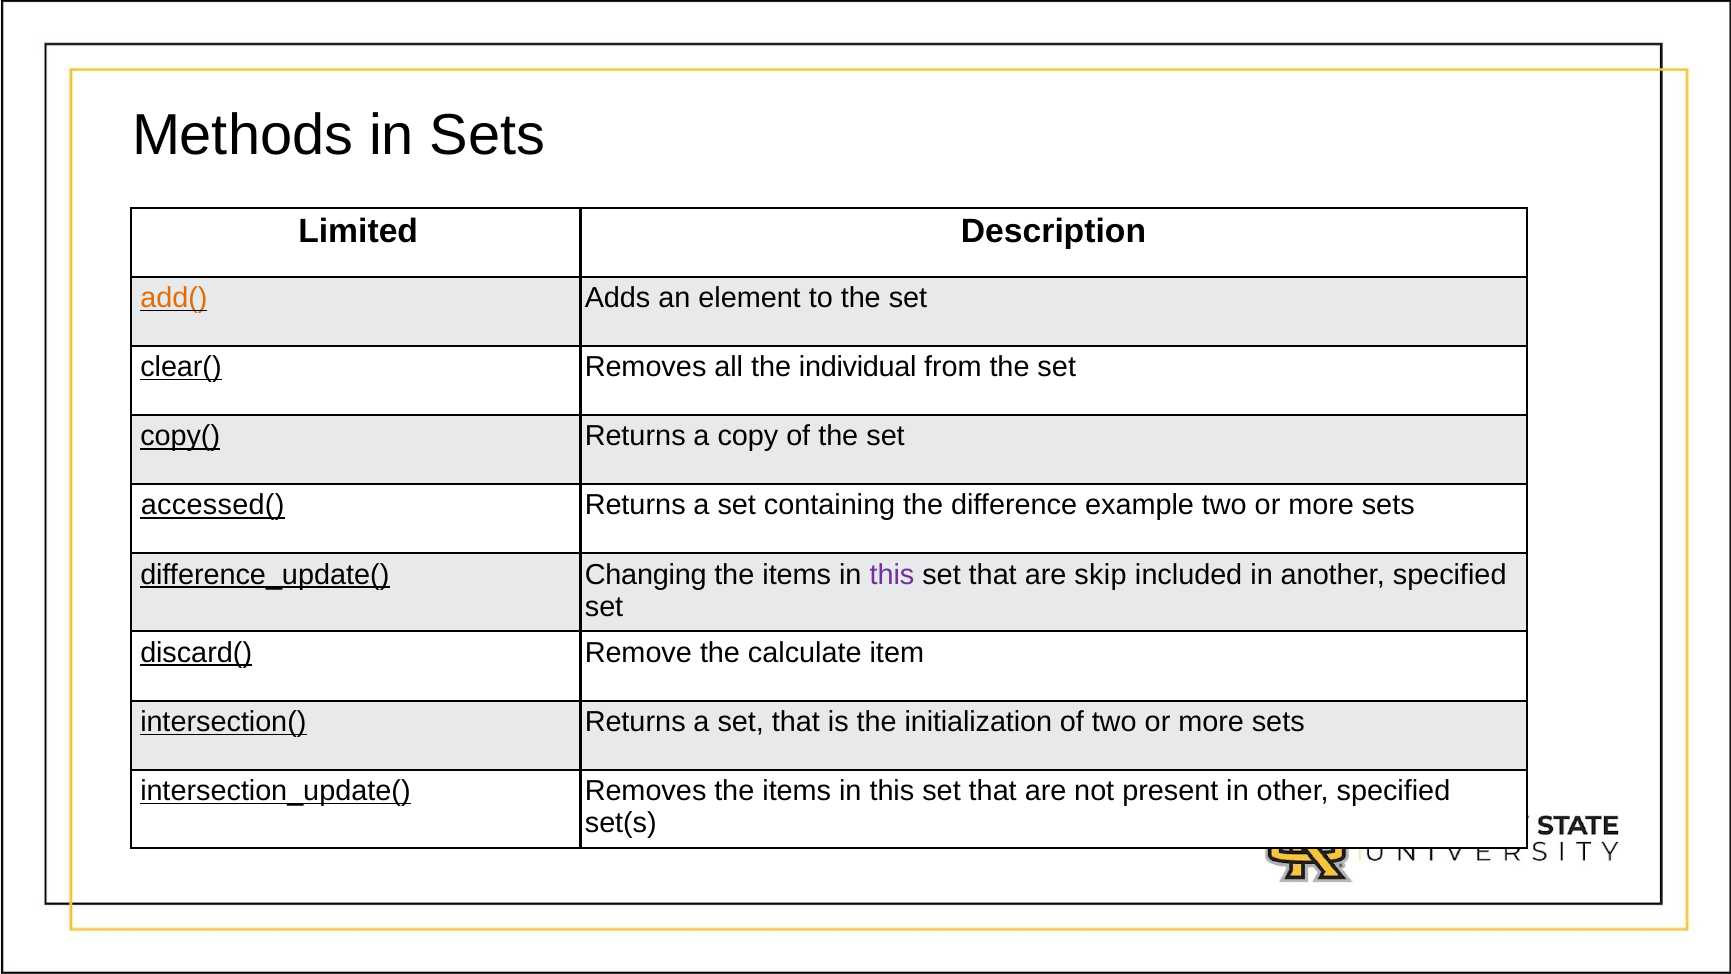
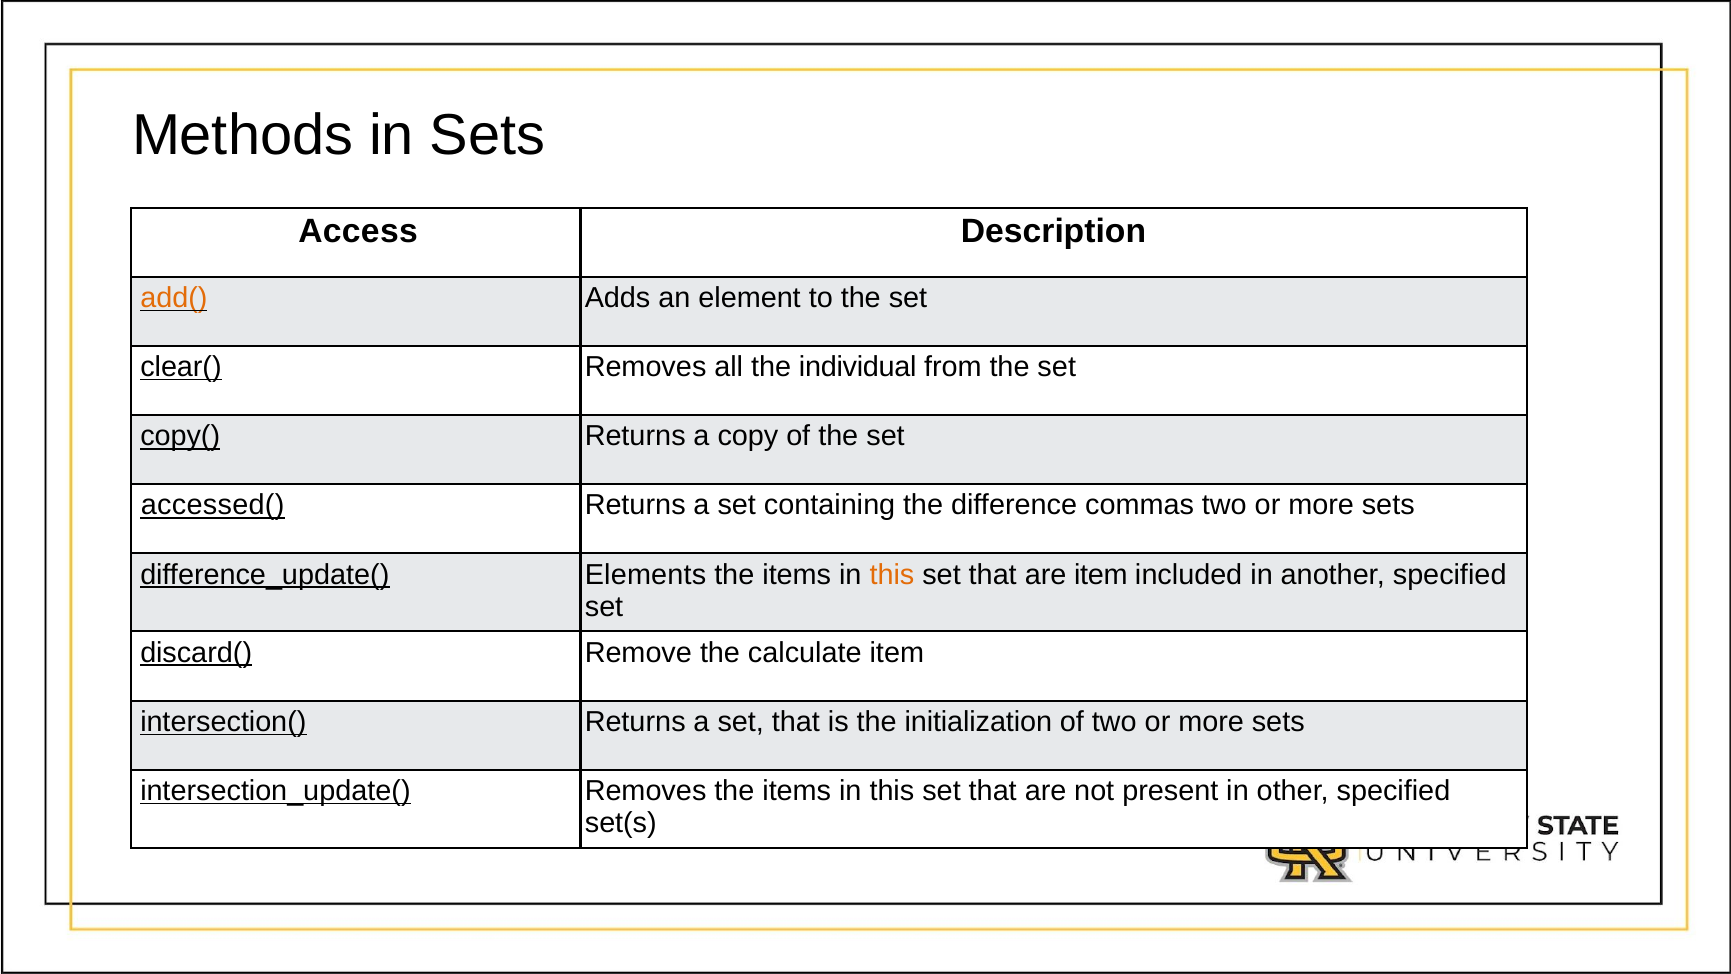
Limited: Limited -> Access
example: example -> commas
Changing: Changing -> Elements
this at (892, 574) colour: purple -> orange
are skip: skip -> item
